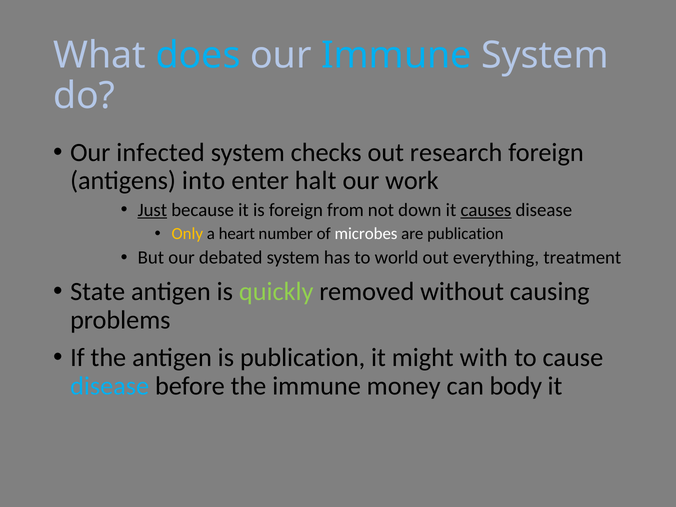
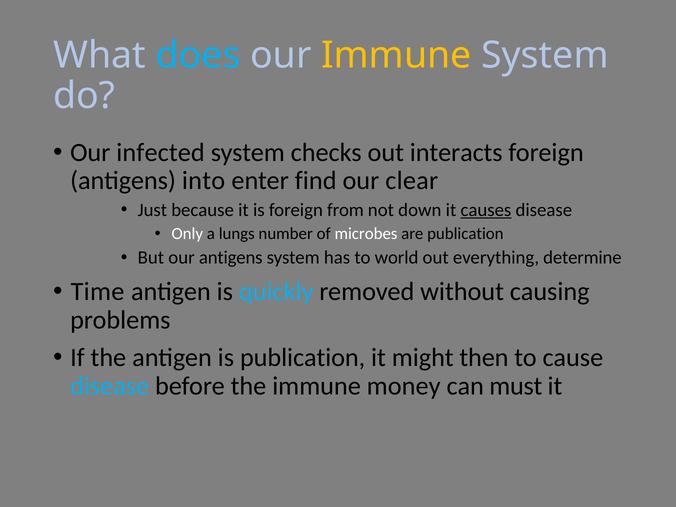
Immune at (396, 55) colour: light blue -> yellow
research: research -> interacts
halt: halt -> find
work: work -> clear
Just underline: present -> none
Only colour: yellow -> white
heart: heart -> lungs
our debated: debated -> antigens
treatment: treatment -> determine
State: State -> Time
quickly colour: light green -> light blue
with: with -> then
body: body -> must
